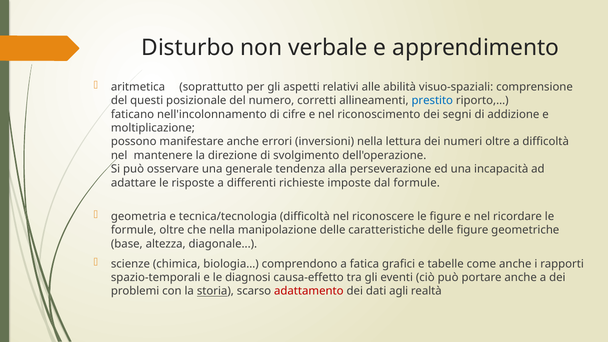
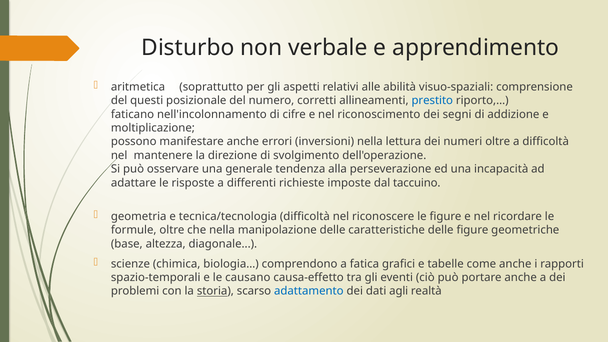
dal formule: formule -> taccuino
diagnosi: diagnosi -> causano
adattamento colour: red -> blue
